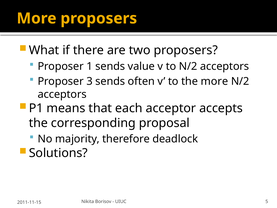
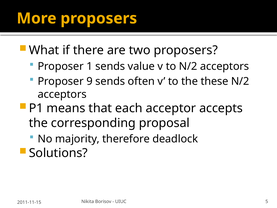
3: 3 -> 9
the more: more -> these
